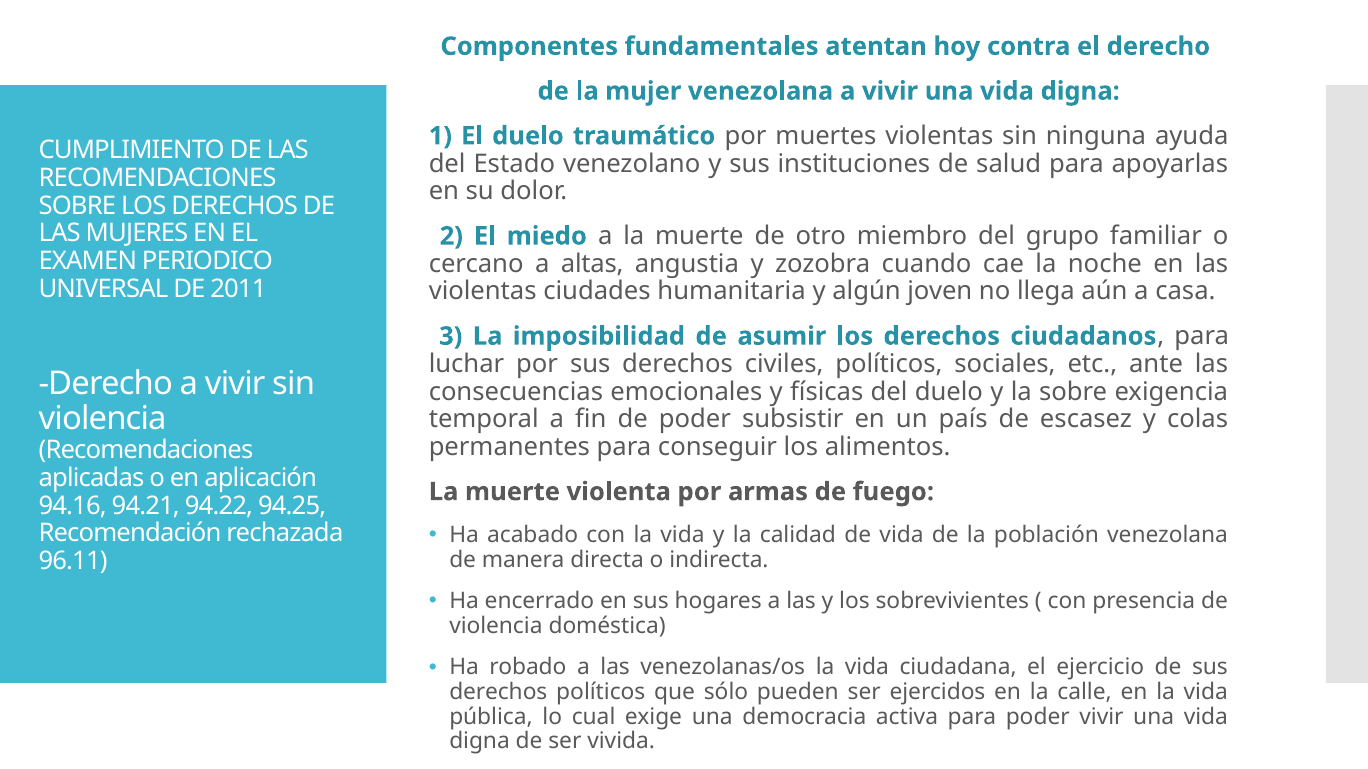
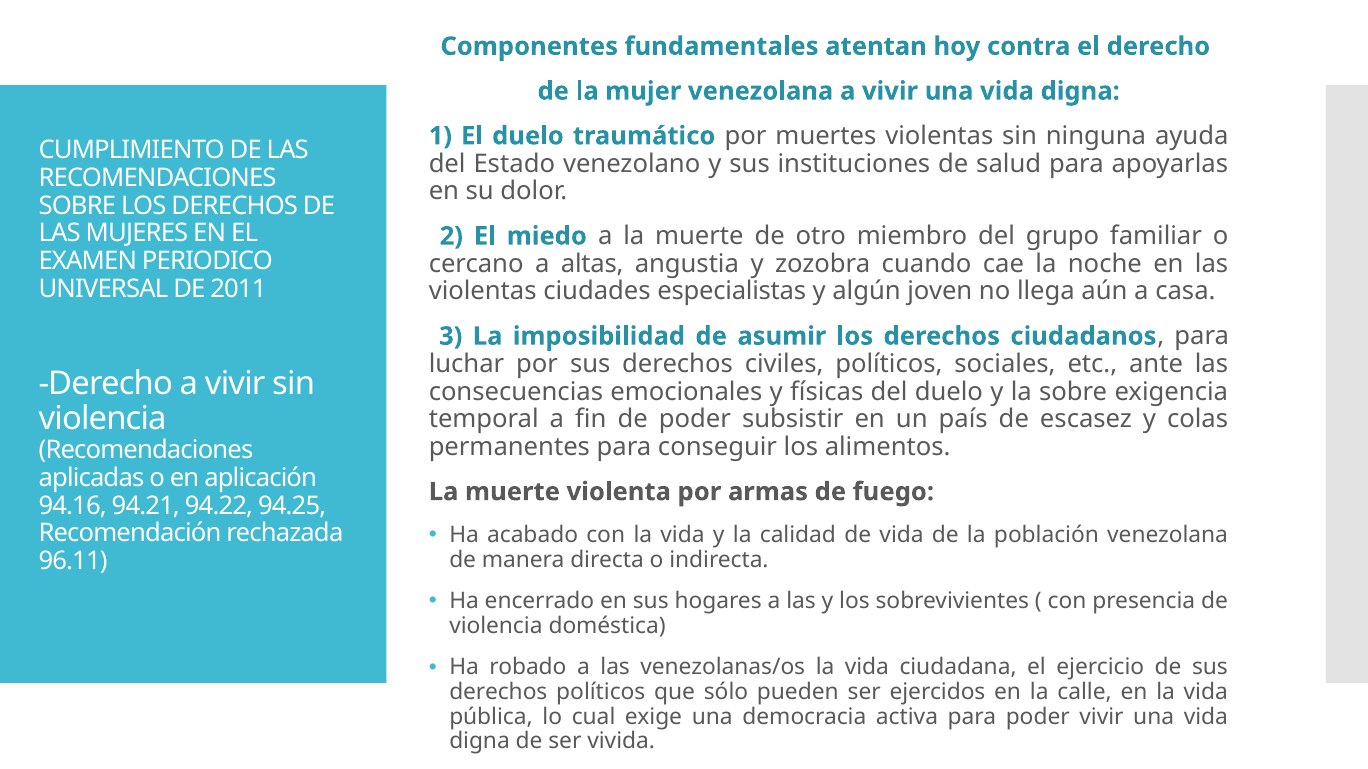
humanitaria: humanitaria -> especialistas
